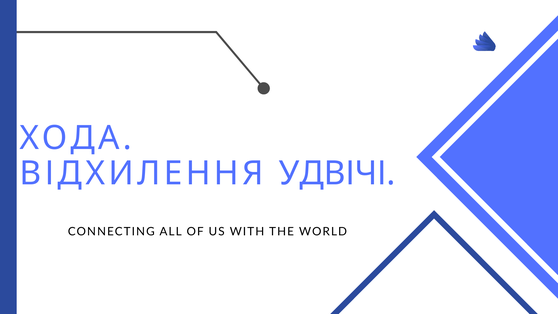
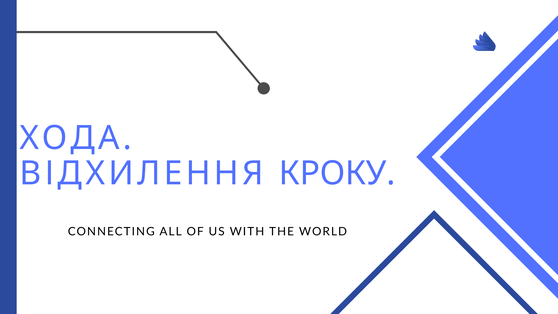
УДВІЧІ: УДВІЧІ -> КРОКУ
